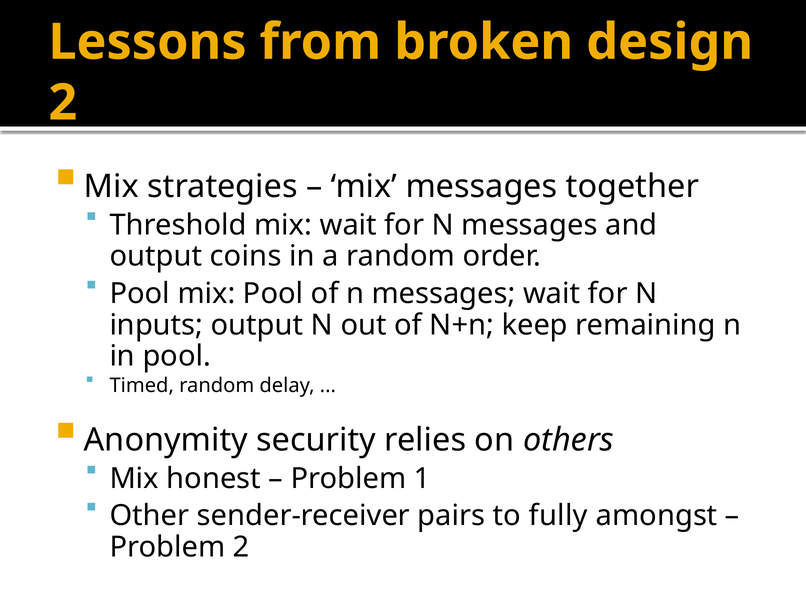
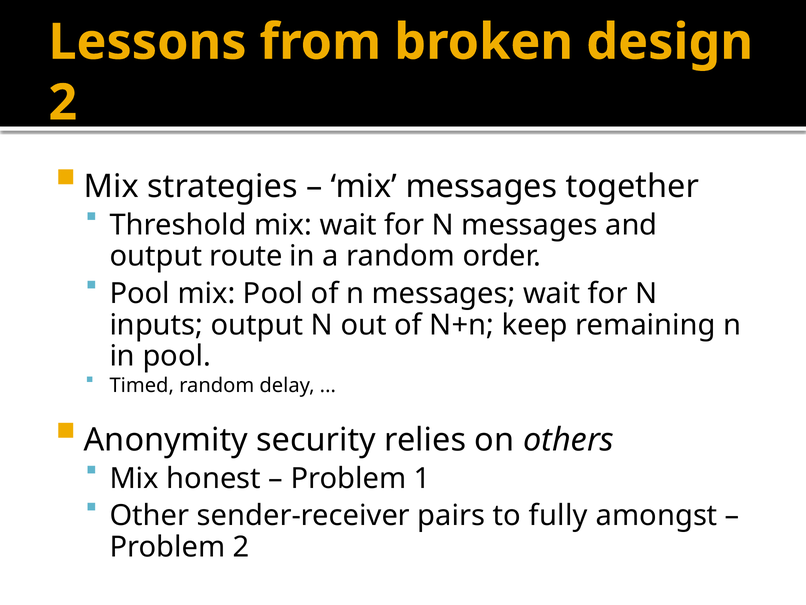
coins: coins -> route
